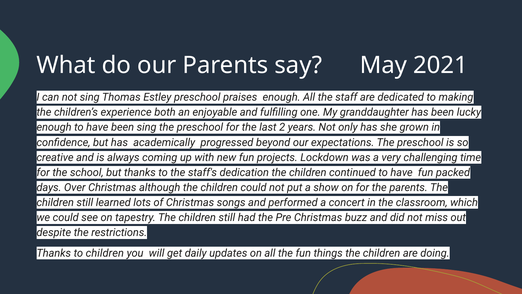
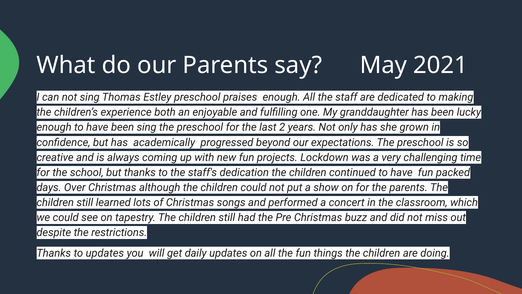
to children: children -> updates
